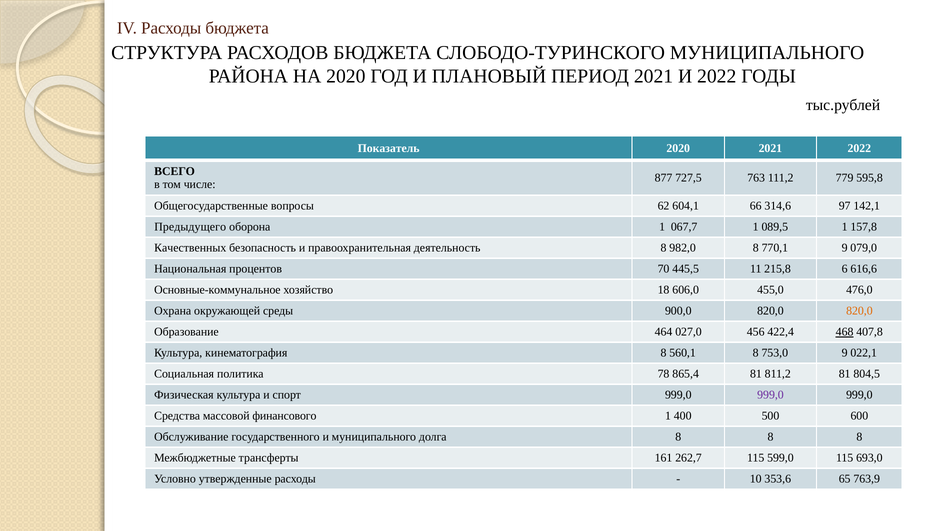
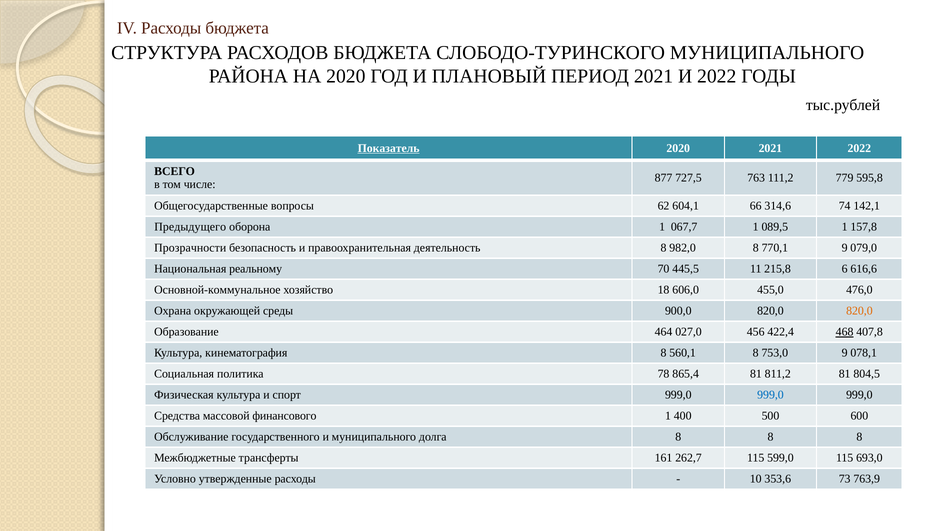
Показатель underline: none -> present
97: 97 -> 74
Качественных: Качественных -> Прозрачности
процентов: процентов -> реальному
Основные-коммунальное: Основные-коммунальное -> Основной-коммунальное
022,1: 022,1 -> 078,1
999,0 at (770, 394) colour: purple -> blue
65: 65 -> 73
